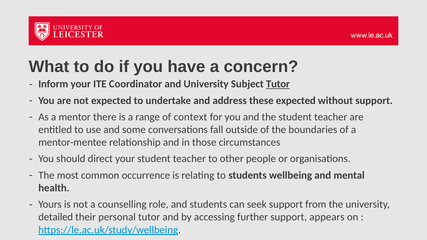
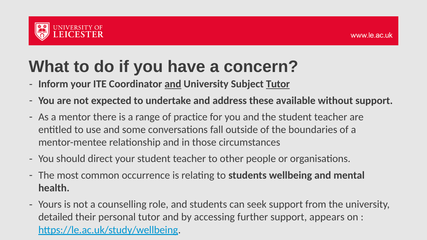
and at (173, 84) underline: none -> present
these expected: expected -> available
context: context -> practice
